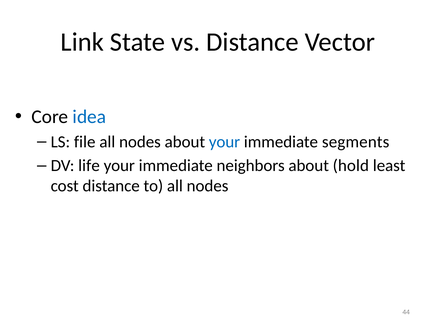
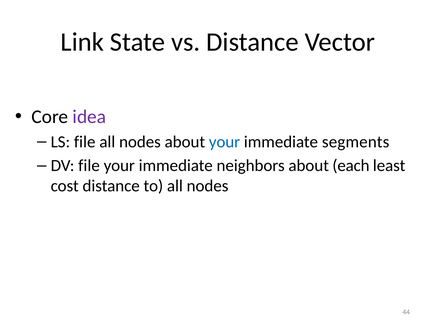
idea colour: blue -> purple
DV life: life -> file
hold: hold -> each
